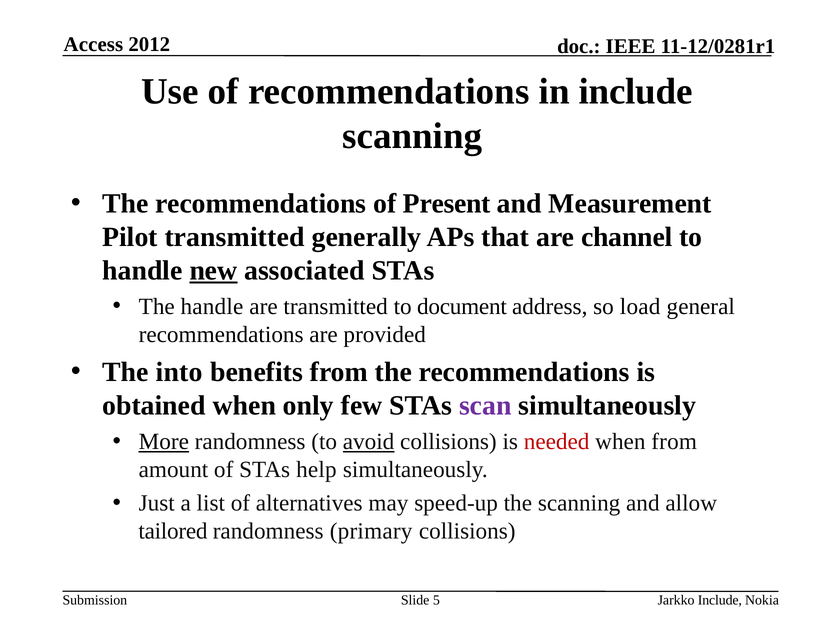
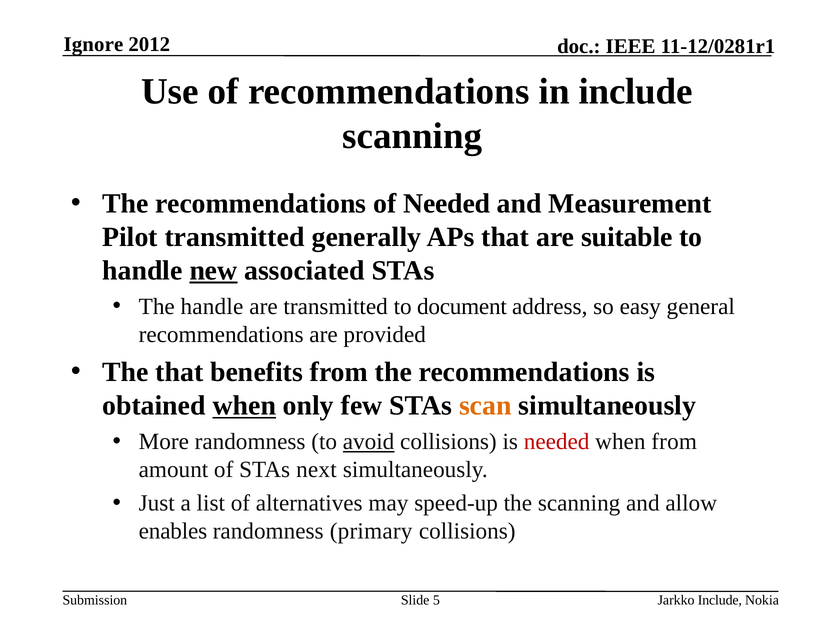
Access: Access -> Ignore
of Present: Present -> Needed
channel: channel -> suitable
load: load -> easy
The into: into -> that
when at (244, 405) underline: none -> present
scan colour: purple -> orange
More underline: present -> none
help: help -> next
tailored: tailored -> enables
